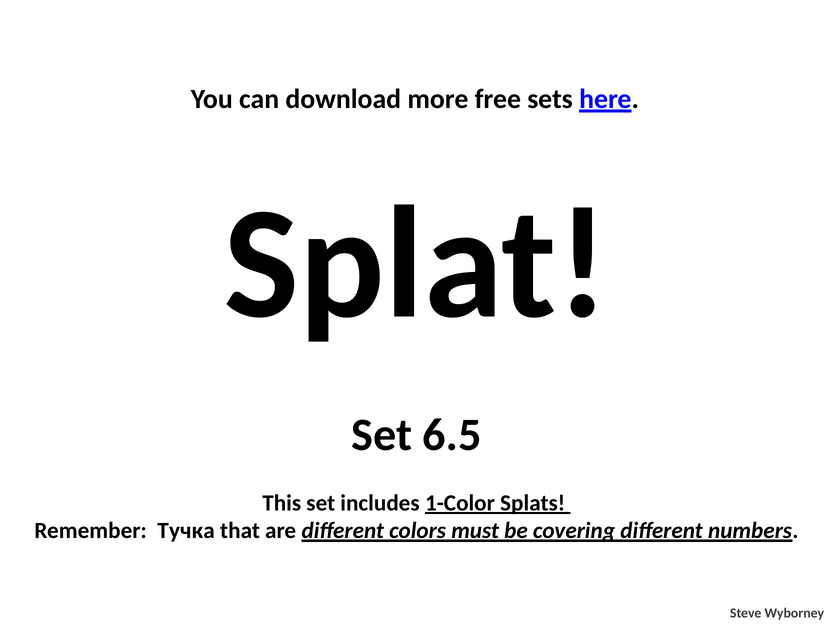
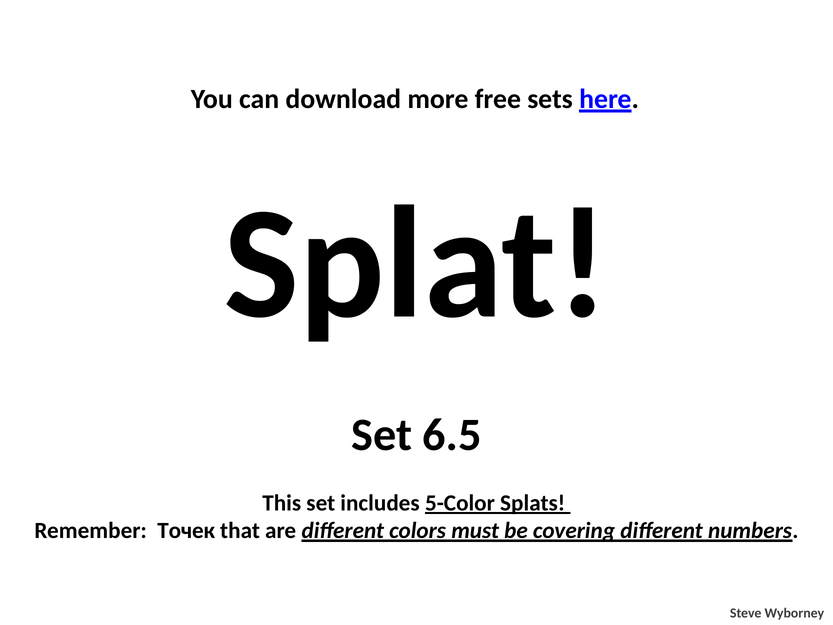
1-Color: 1-Color -> 5-Color
Тучка: Тучка -> Точек
